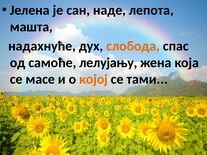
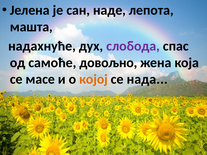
слобода colour: orange -> purple
лелујању: лелујању -> довољно
тами: тами -> нада
